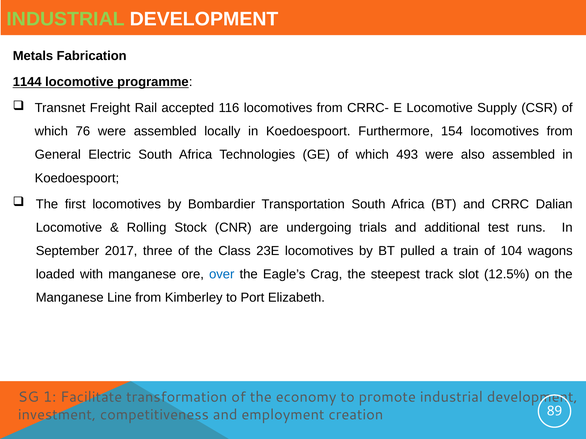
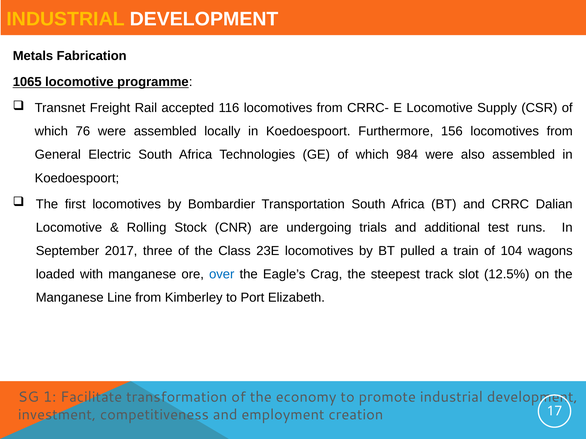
INDUSTRIAL at (66, 19) colour: light green -> yellow
1144: 1144 -> 1065
154: 154 -> 156
493: 493 -> 984
89: 89 -> 17
